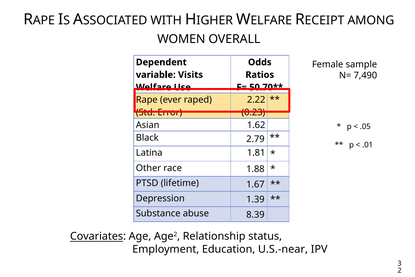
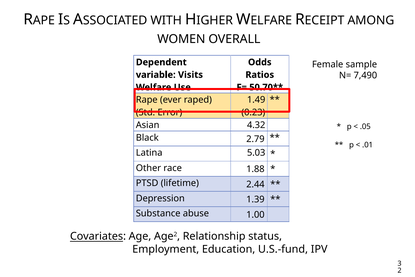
2.22: 2.22 -> 1.49
1.62: 1.62 -> 4.32
1.81: 1.81 -> 5.03
1.67: 1.67 -> 2.44
8.39: 8.39 -> 1.00
U.S.-near: U.S.-near -> U.S.-fund
